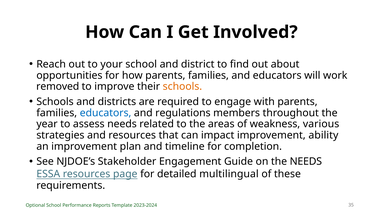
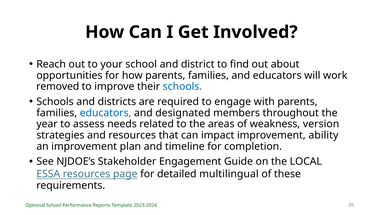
schools at (182, 87) colour: orange -> blue
regulations: regulations -> designated
various: various -> version
the NEEDS: NEEDS -> LOCAL
